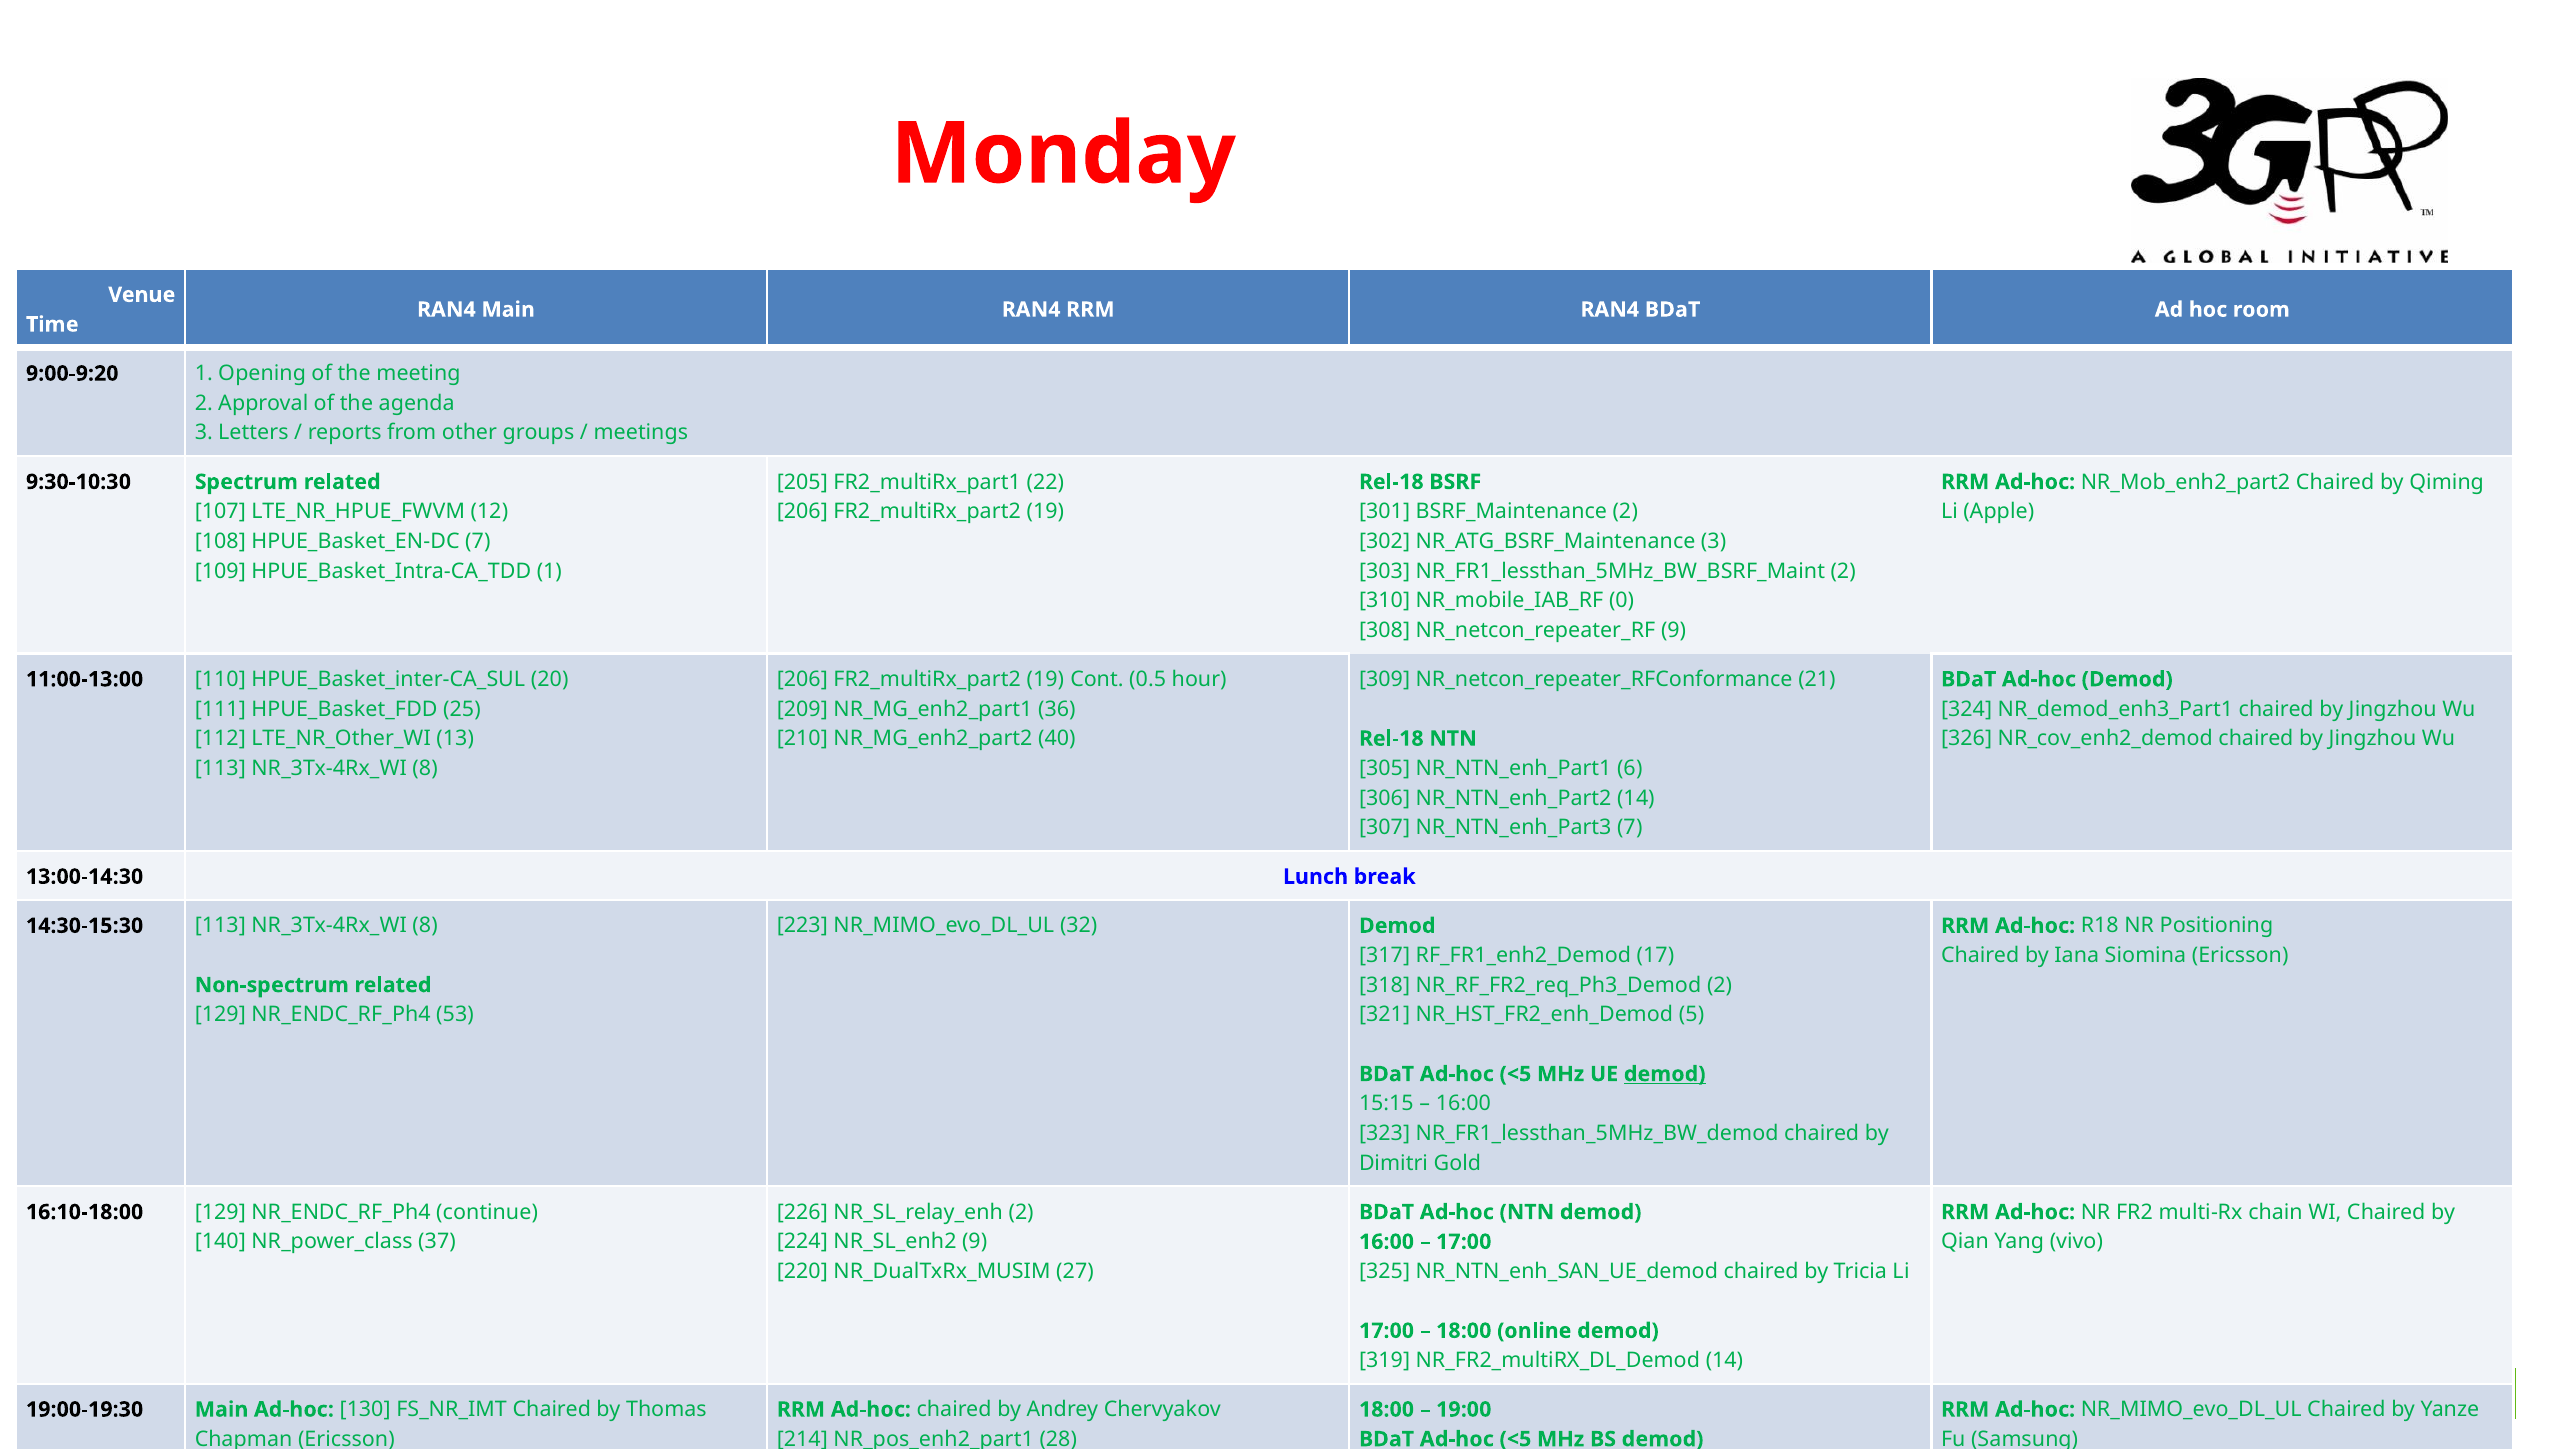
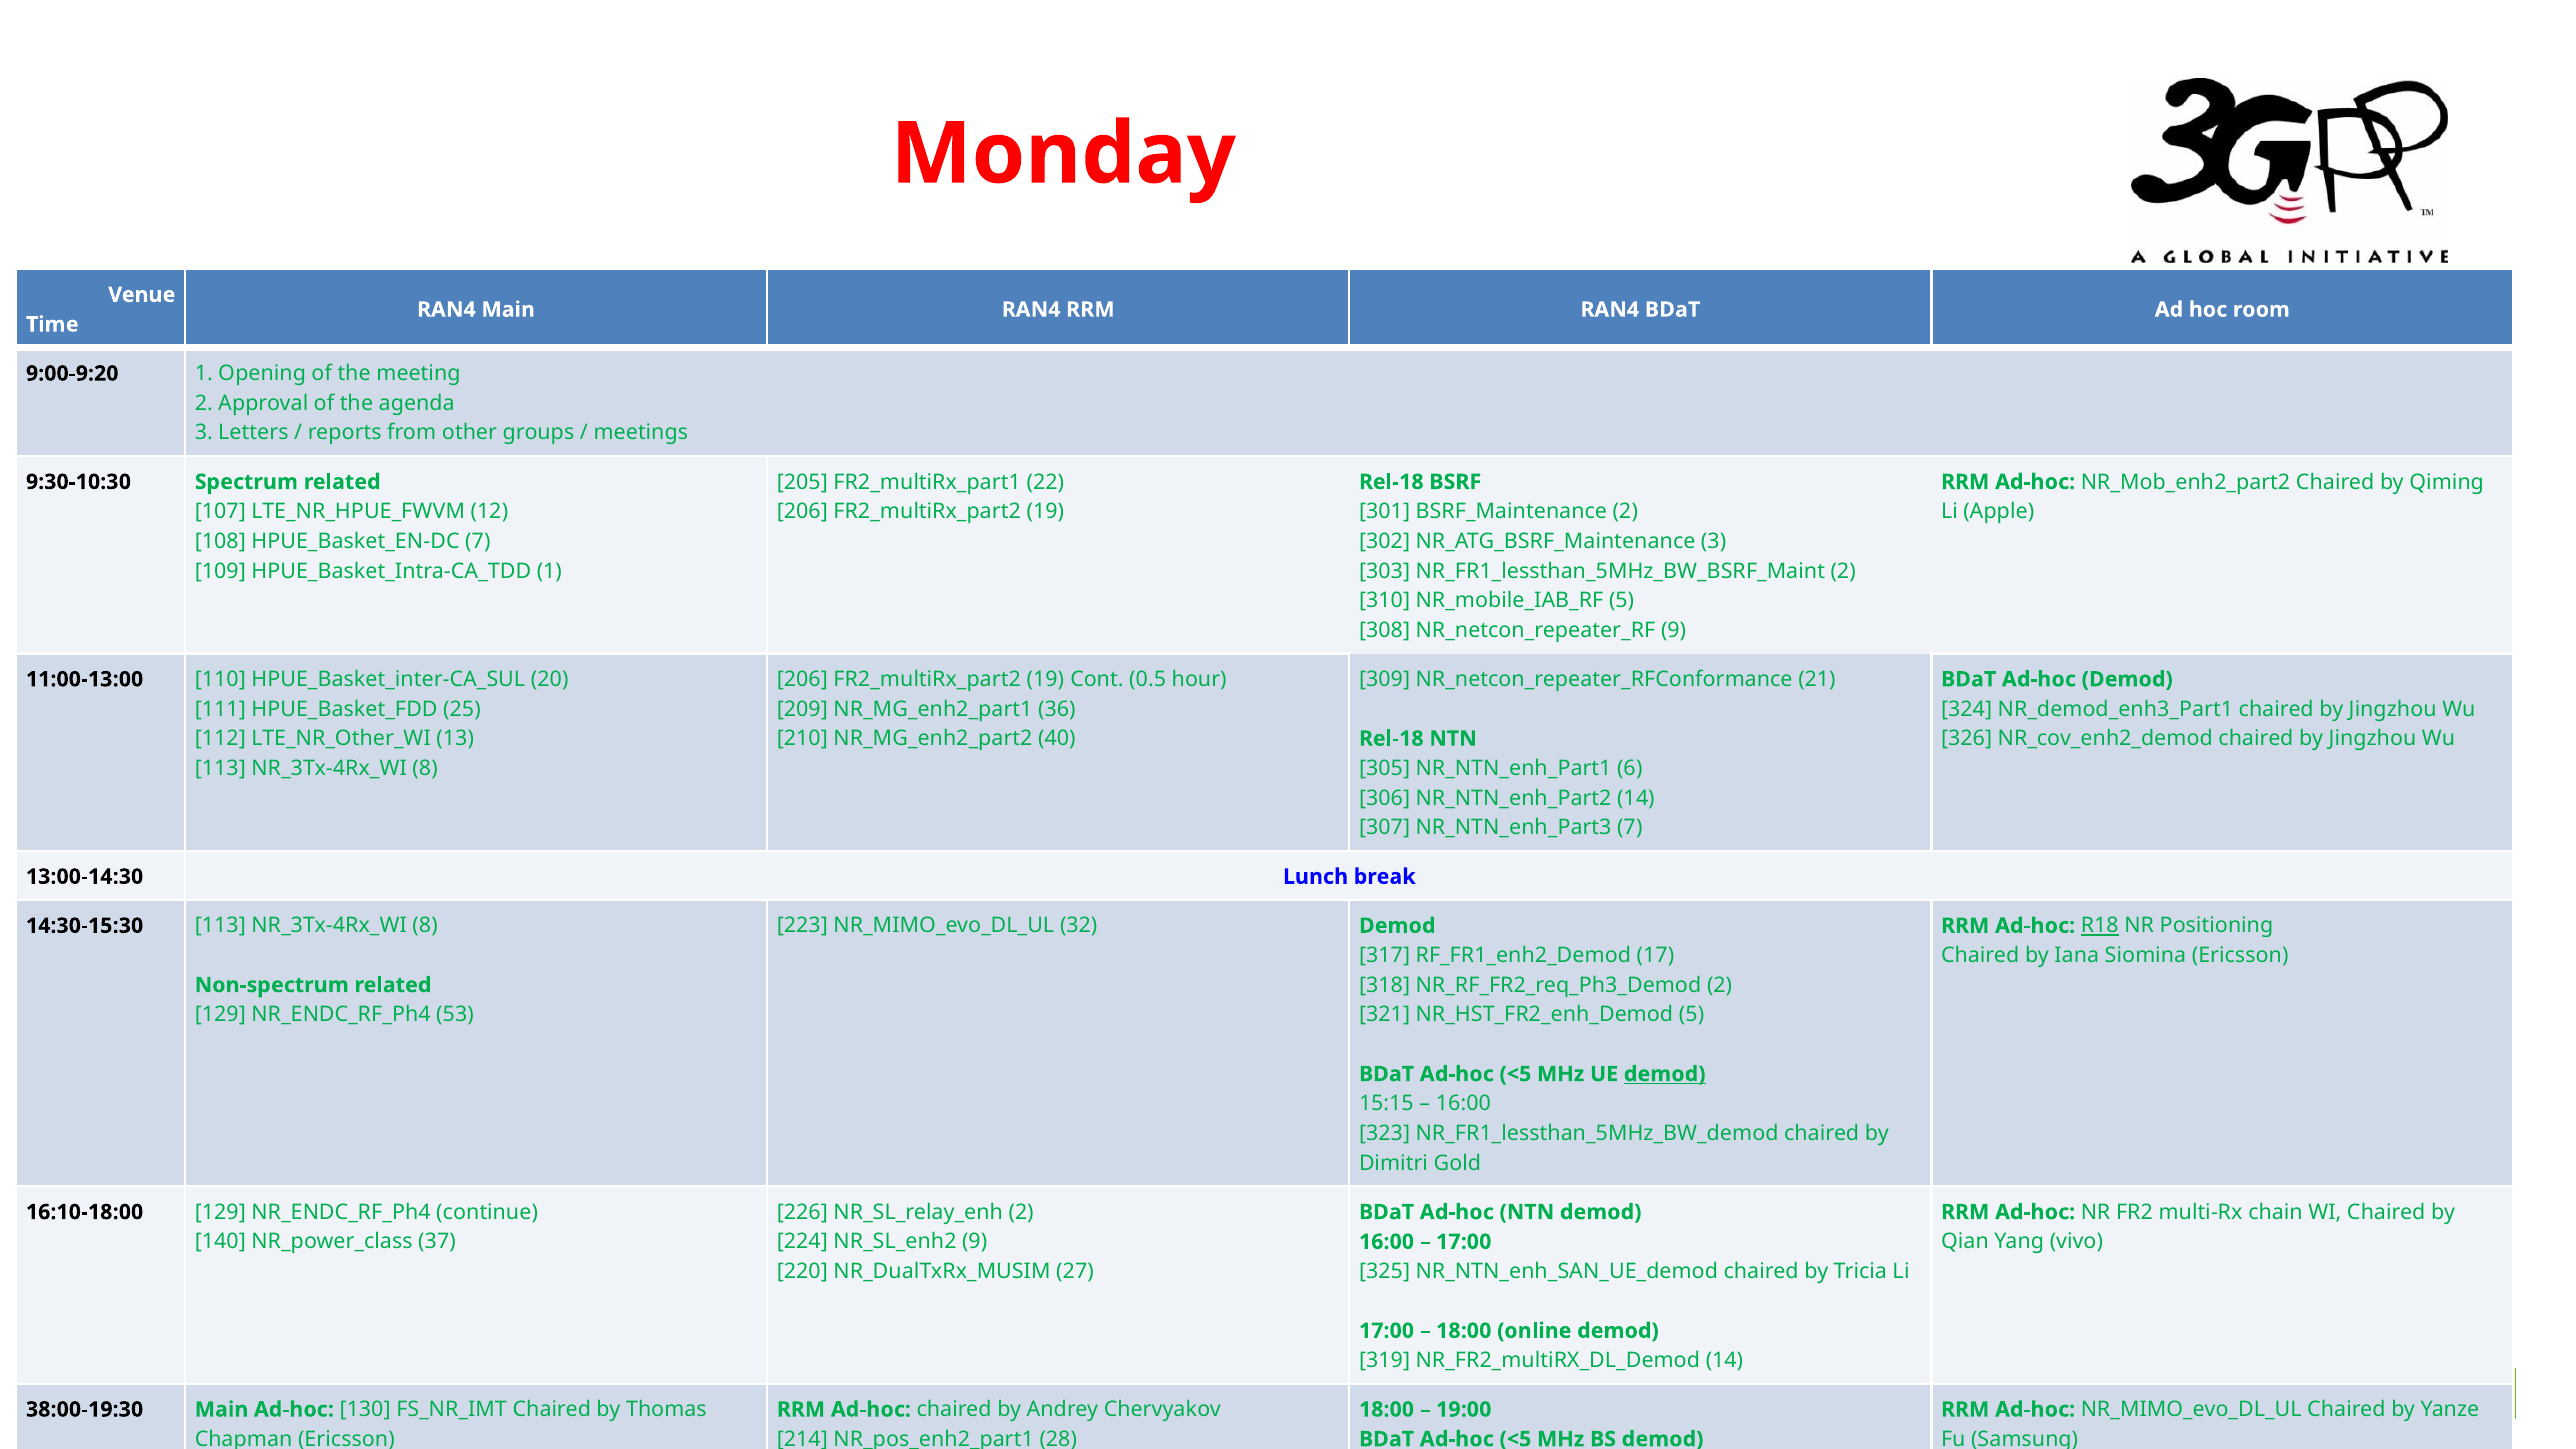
0 at (1622, 601): 0 -> 5
R18 underline: none -> present
19:00-19:30: 19:00-19:30 -> 38:00-19:30
